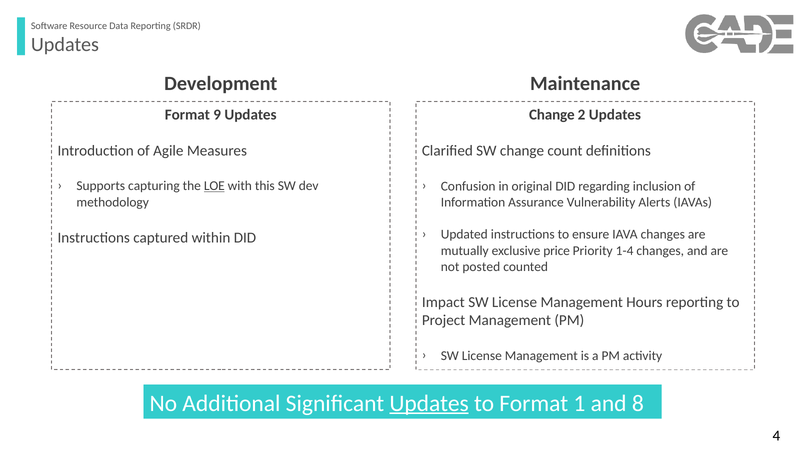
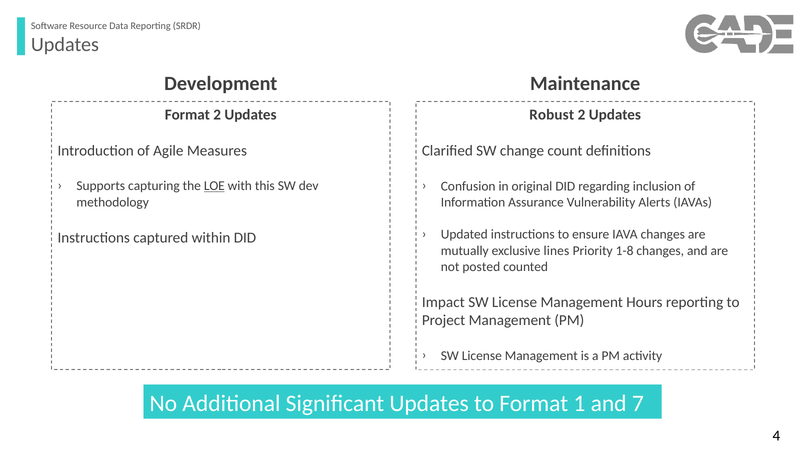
Format 9: 9 -> 2
Change at (552, 115): Change -> Robust
price: price -> lines
1-4: 1-4 -> 1-8
Updates at (429, 403) underline: present -> none
8: 8 -> 7
